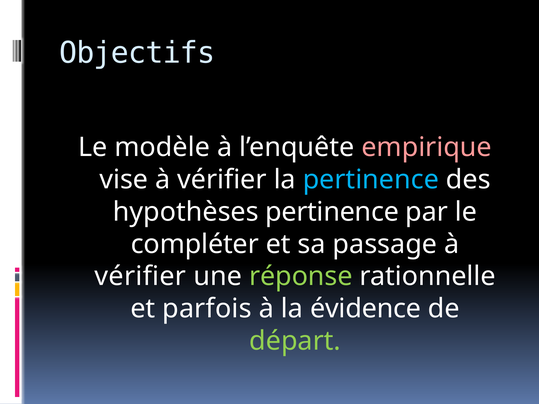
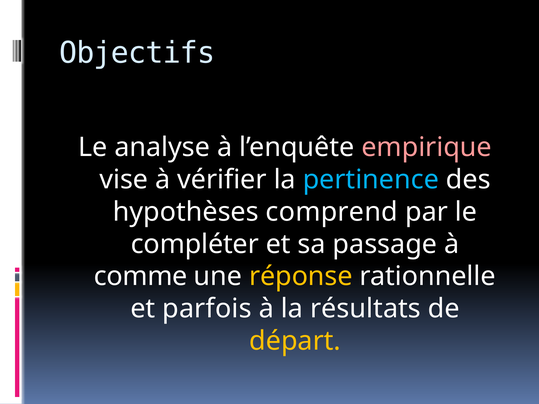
modèle: modèle -> analyse
hypothèses pertinence: pertinence -> comprend
vérifier at (140, 277): vérifier -> comme
réponse colour: light green -> yellow
évidence: évidence -> résultats
départ colour: light green -> yellow
